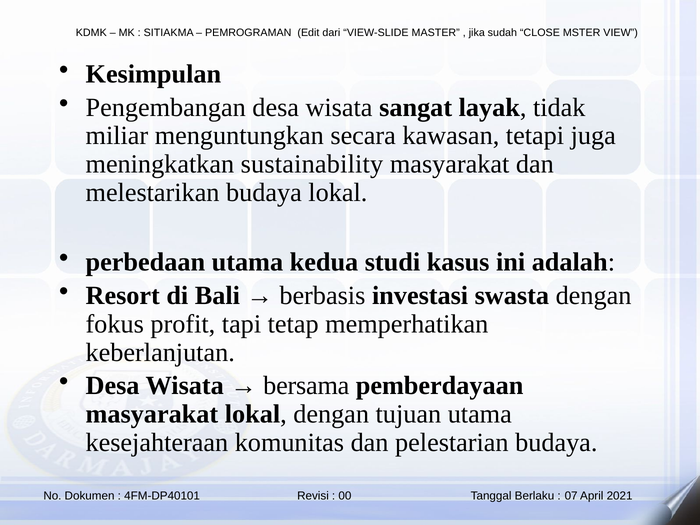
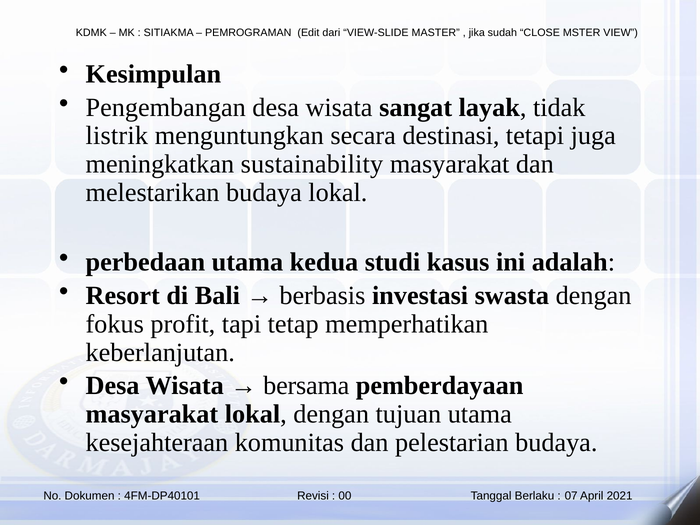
miliar: miliar -> listrik
kawasan: kawasan -> destinasi
